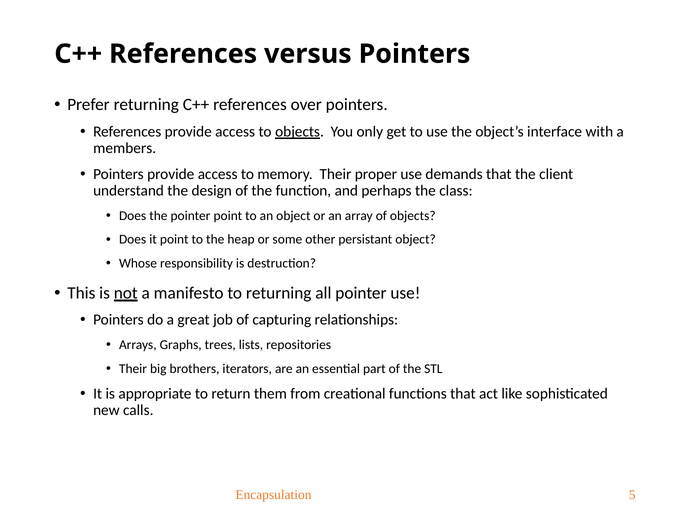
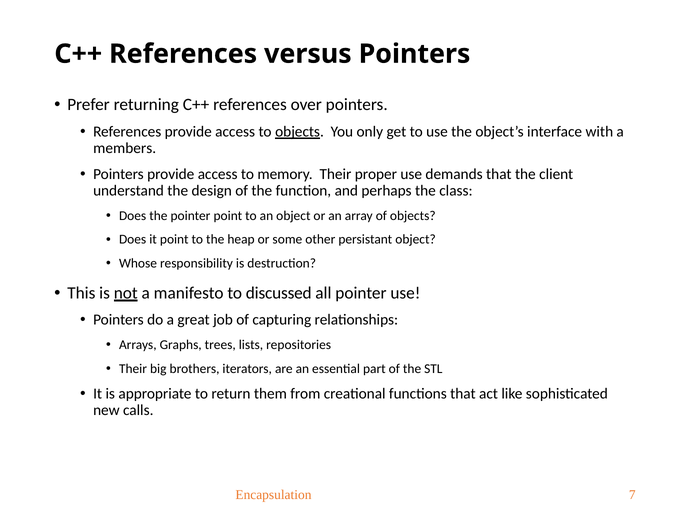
to returning: returning -> discussed
5: 5 -> 7
